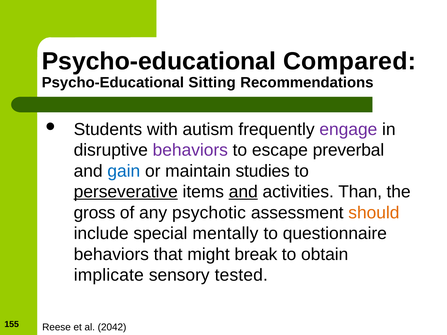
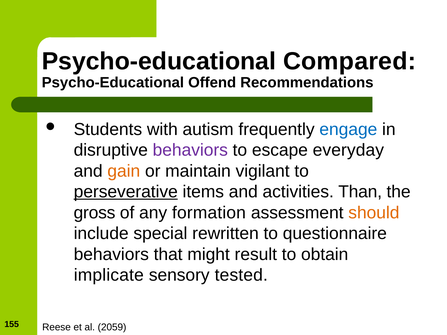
Sitting: Sitting -> Offend
engage colour: purple -> blue
preverbal: preverbal -> everyday
gain colour: blue -> orange
studies: studies -> vigilant
and at (243, 192) underline: present -> none
psychotic: psychotic -> formation
mentally: mentally -> rewritten
break: break -> result
2042: 2042 -> 2059
